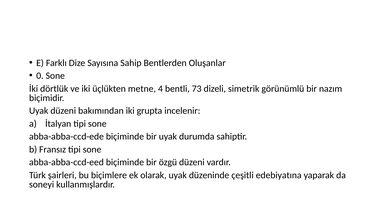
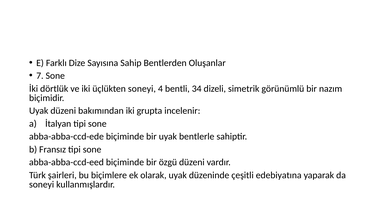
0: 0 -> 7
üçlükten metne: metne -> soneyi
73: 73 -> 34
durumda: durumda -> bentlerle
